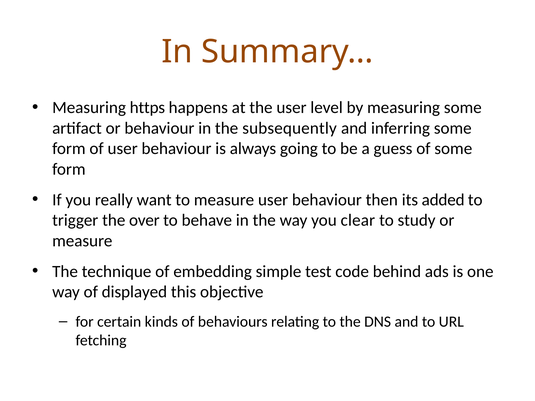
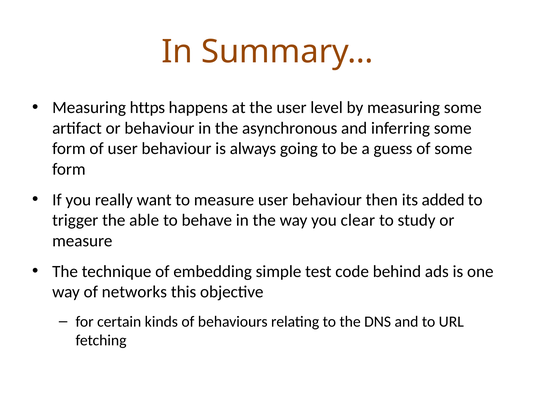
subsequently: subsequently -> asynchronous
over: over -> able
displayed: displayed -> networks
